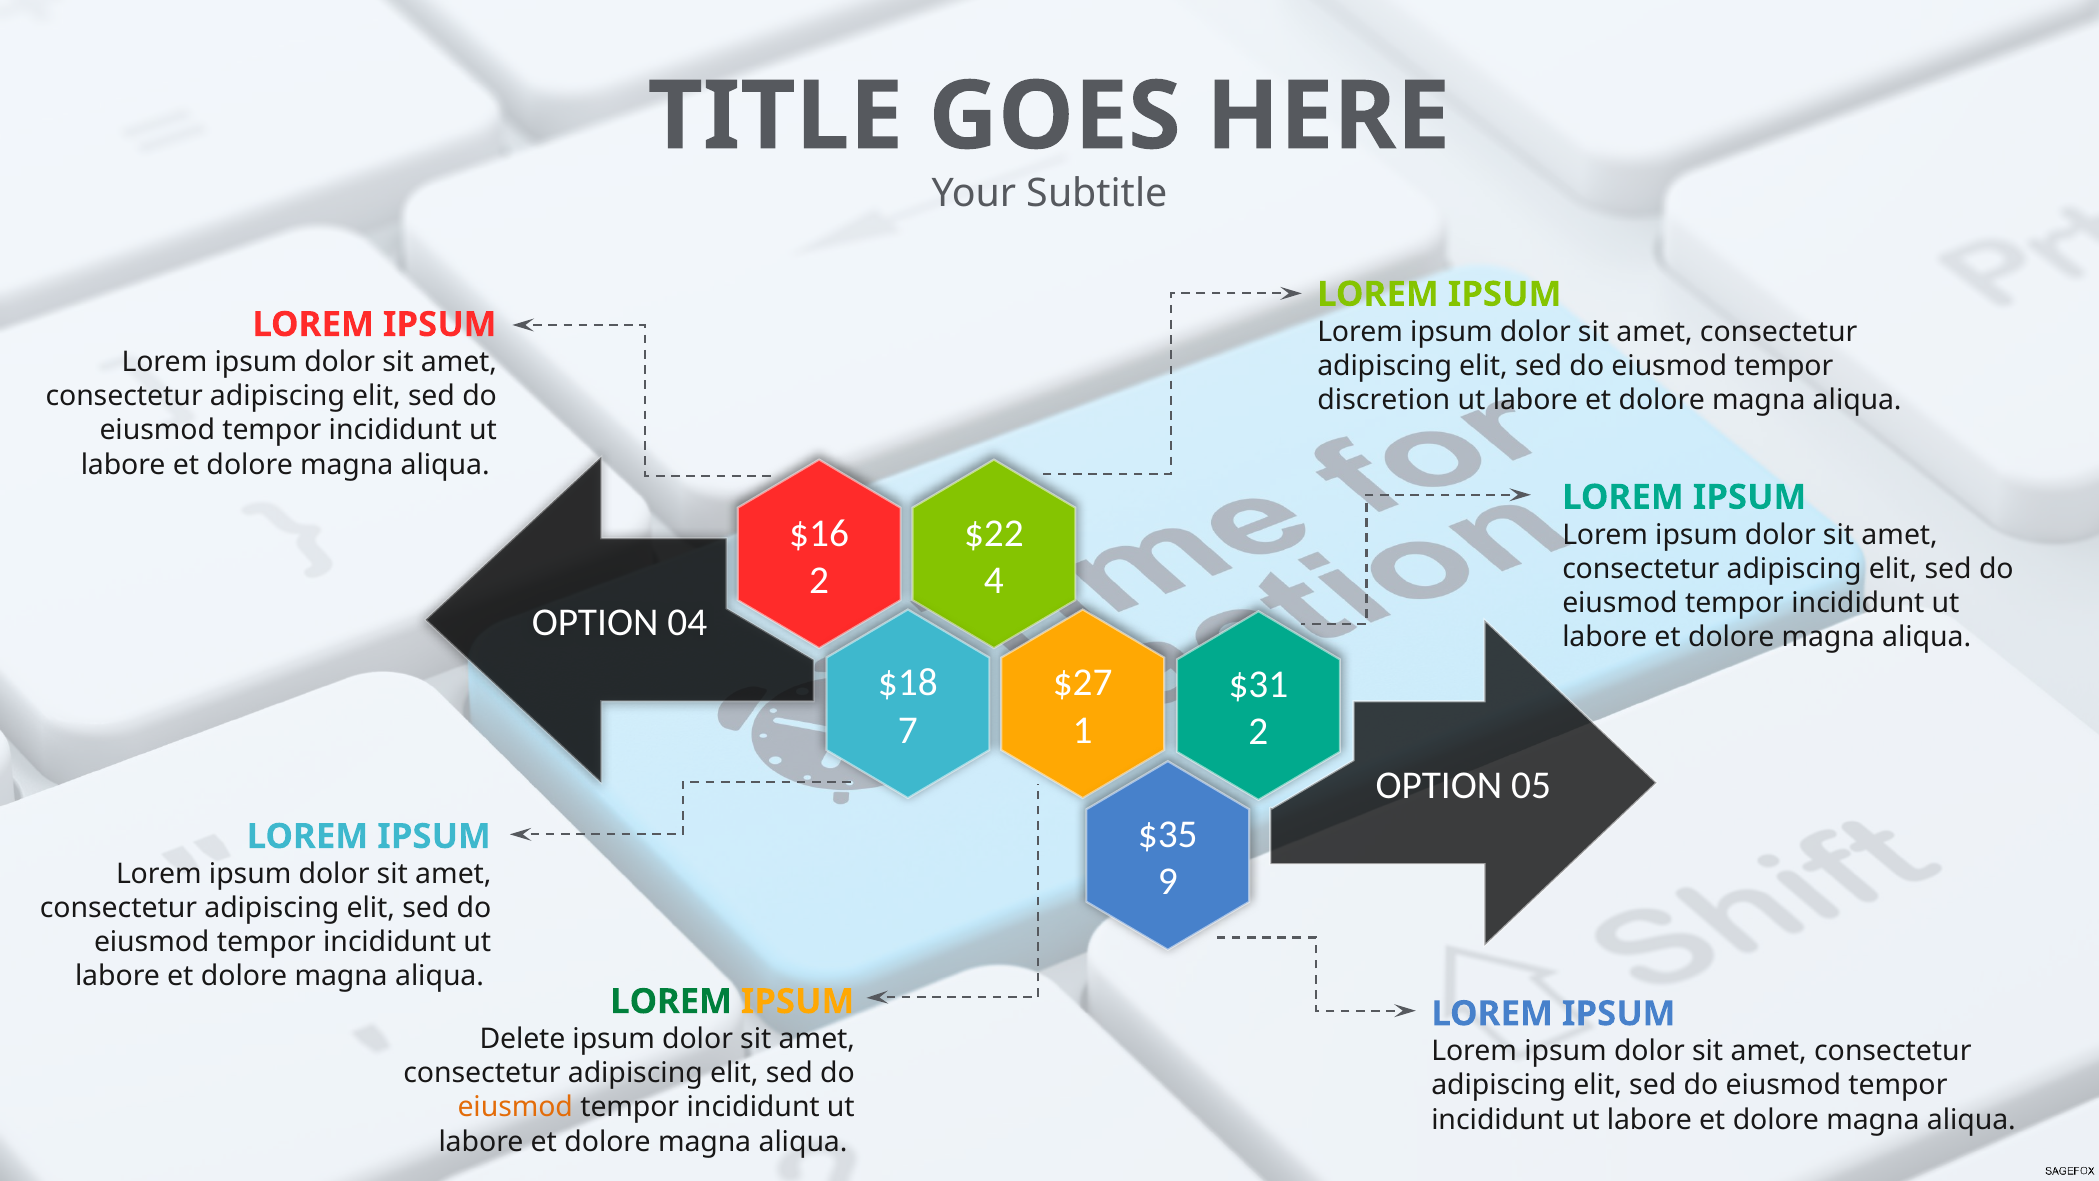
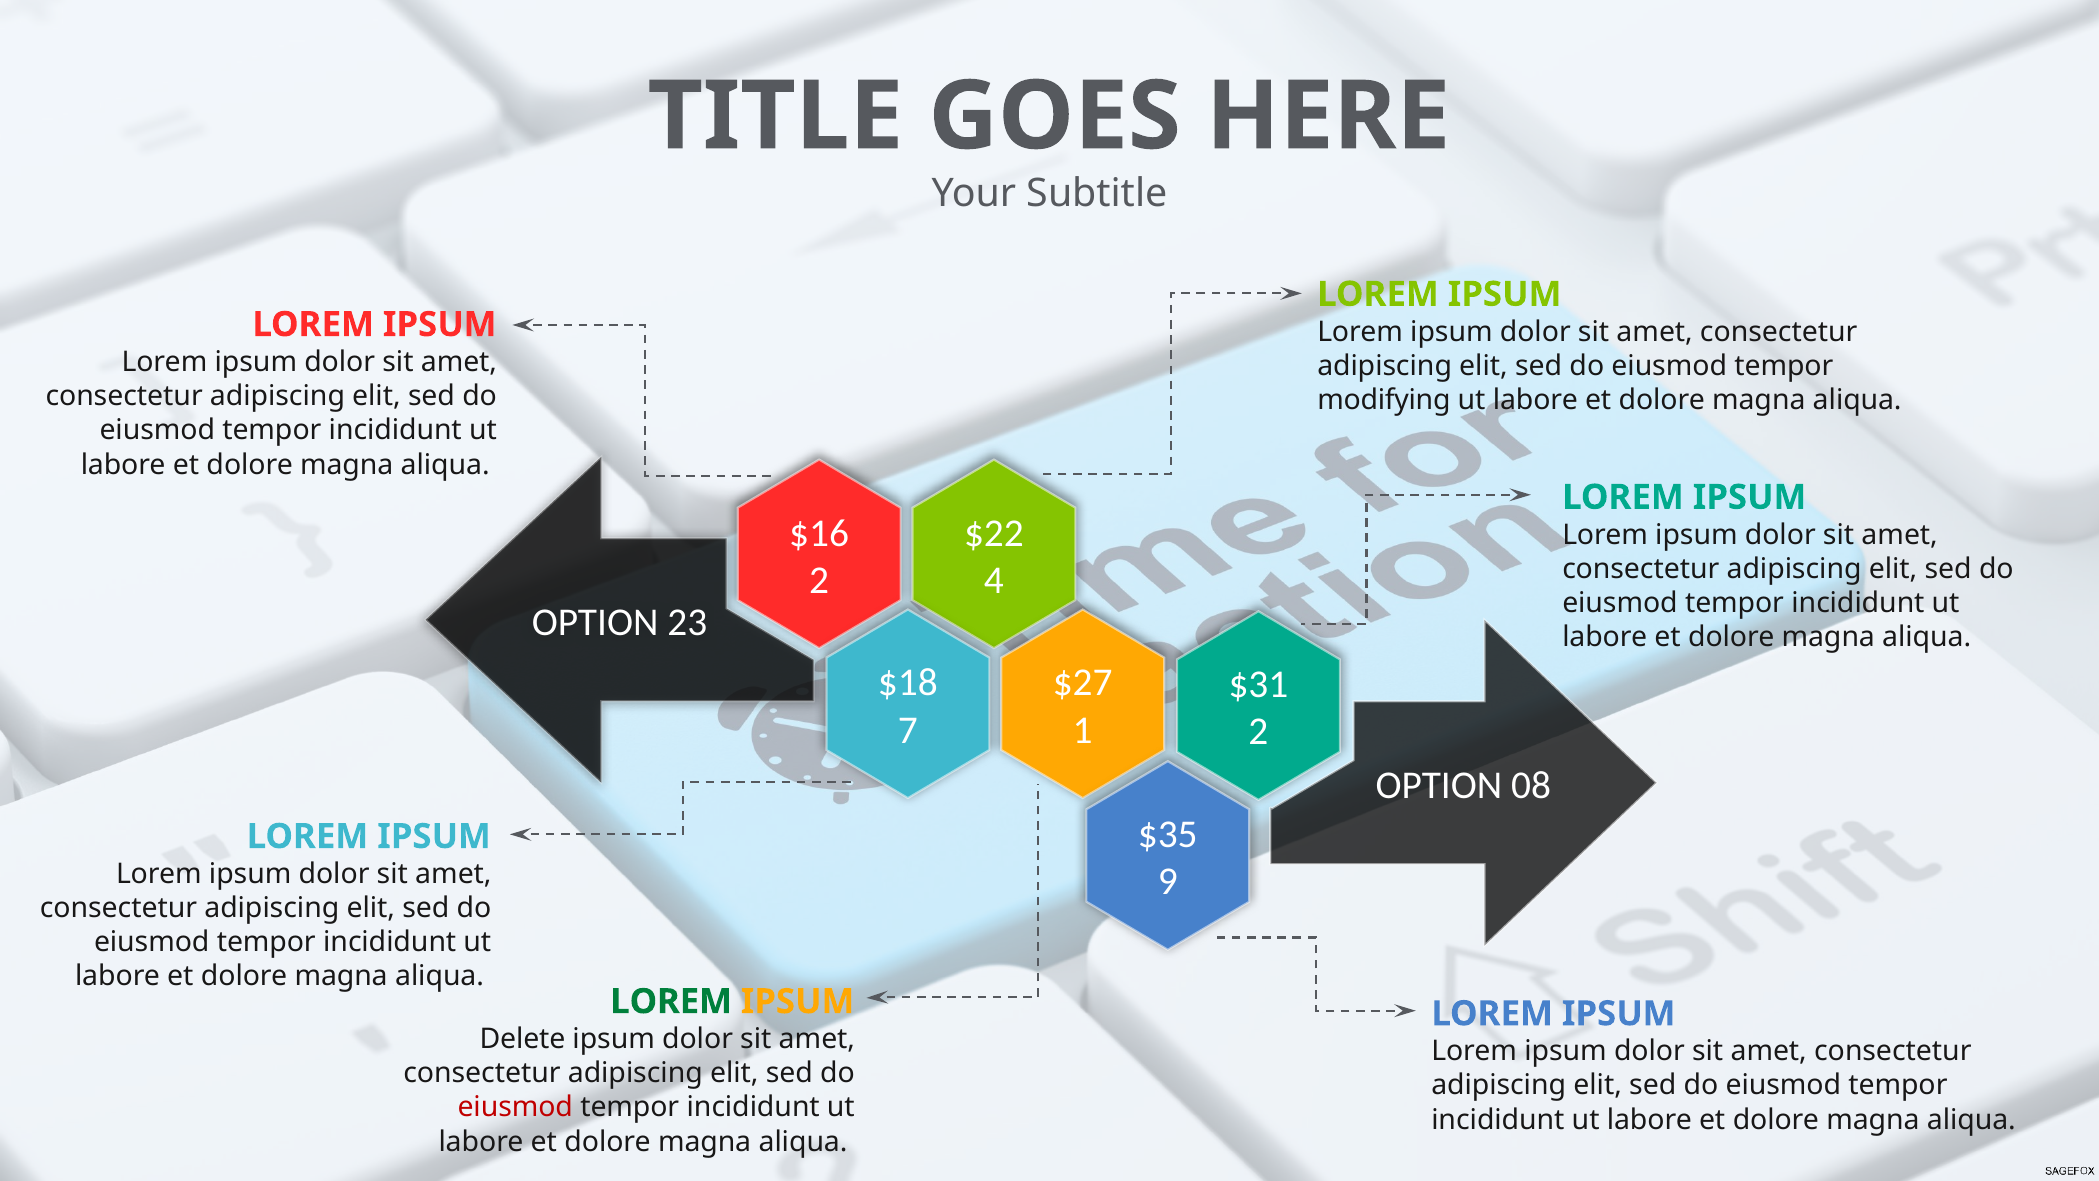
discretion: discretion -> modifying
04: 04 -> 23
05: 05 -> 08
eiusmod at (515, 1107) colour: orange -> red
